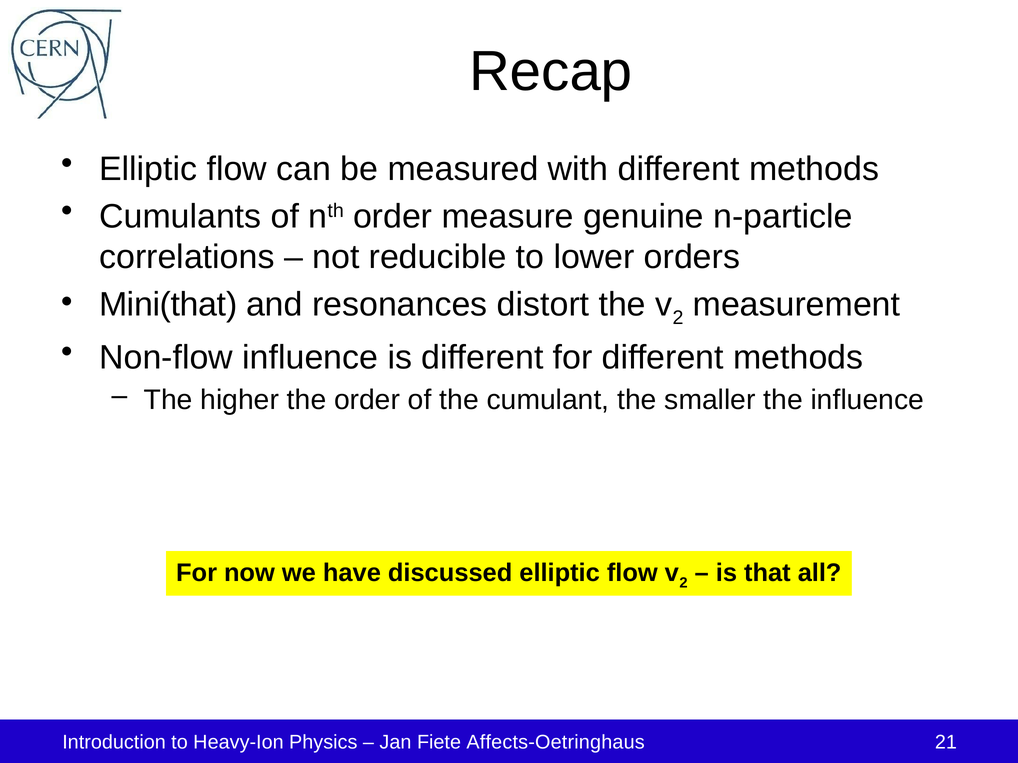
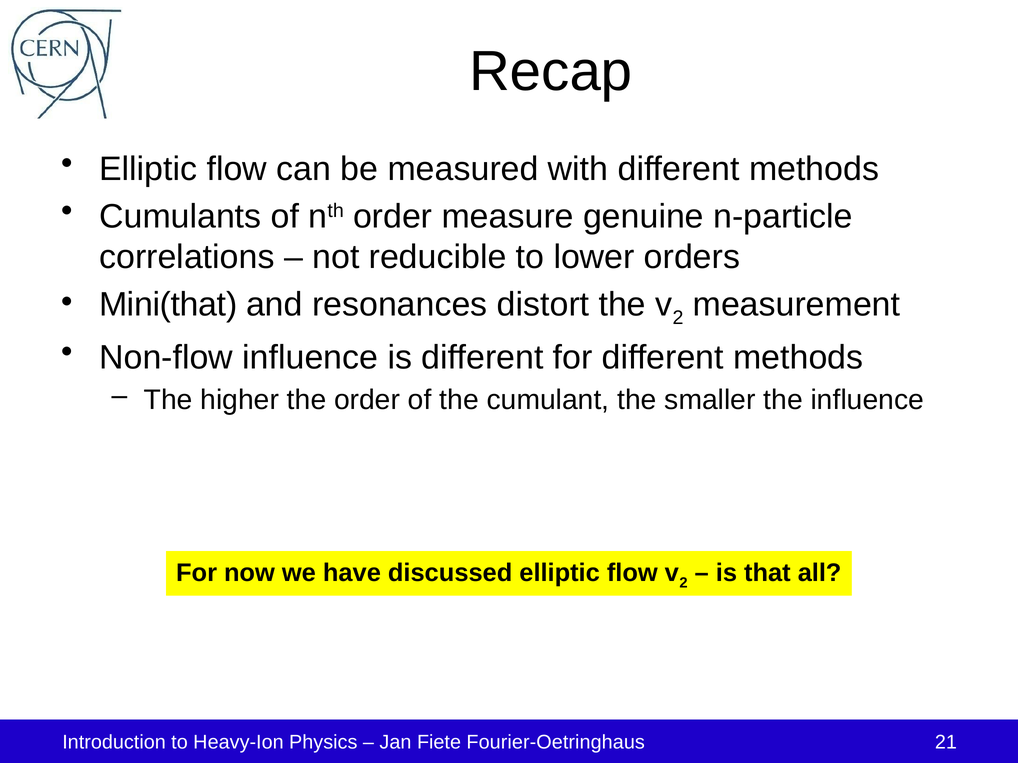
Affects-Oetringhaus: Affects-Oetringhaus -> Fourier-Oetringhaus
